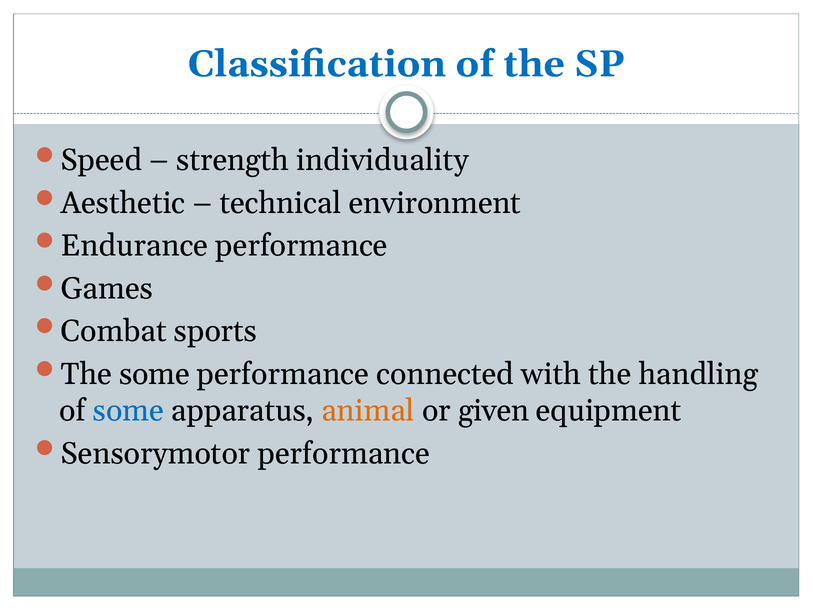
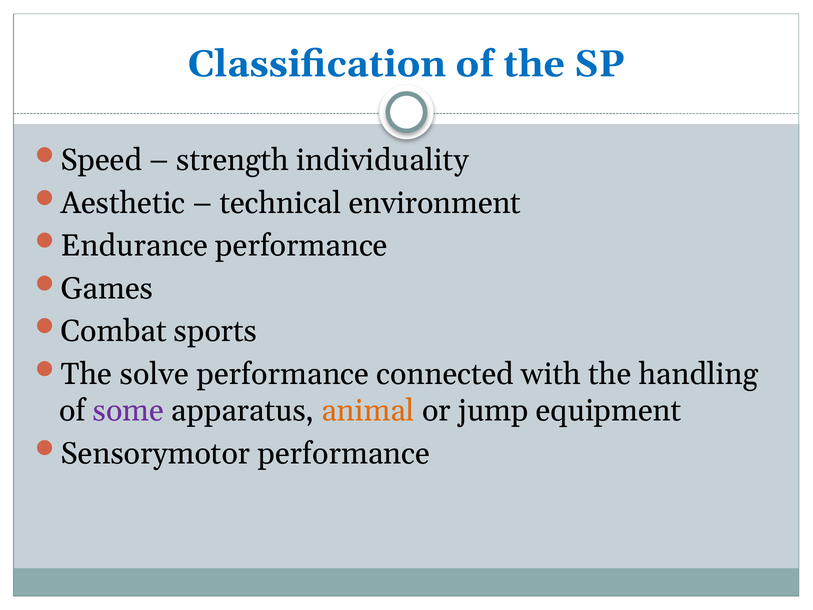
The some: some -> solve
some at (128, 411) colour: blue -> purple
given: given -> jump
